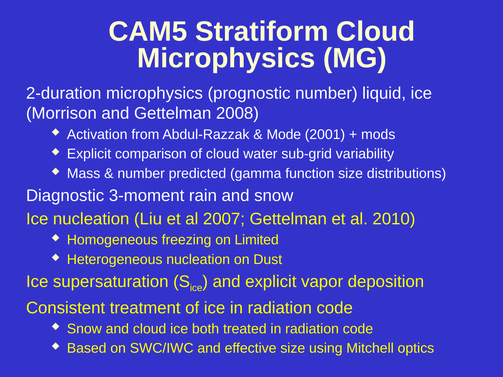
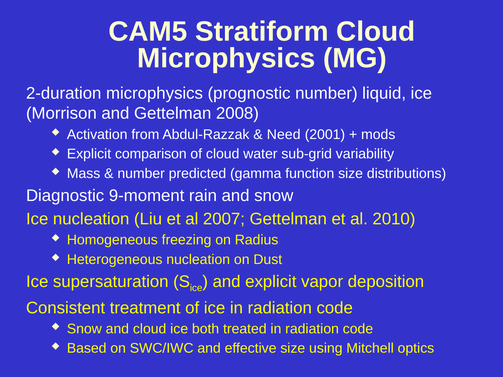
Mode: Mode -> Need
3-moment: 3-moment -> 9-moment
Limited: Limited -> Radius
